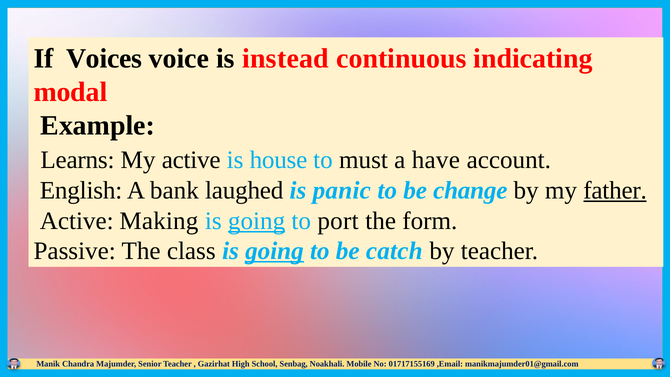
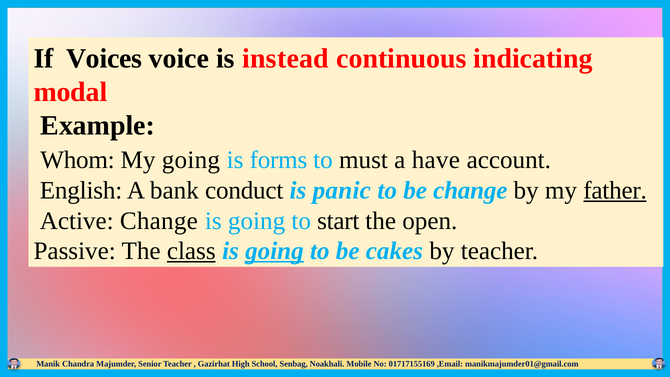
Learns: Learns -> Whom
My active: active -> going
house: house -> forms
laughed: laughed -> conduct
Active Making: Making -> Change
going at (257, 221) underline: present -> none
port: port -> start
form: form -> open
class underline: none -> present
catch: catch -> cakes
